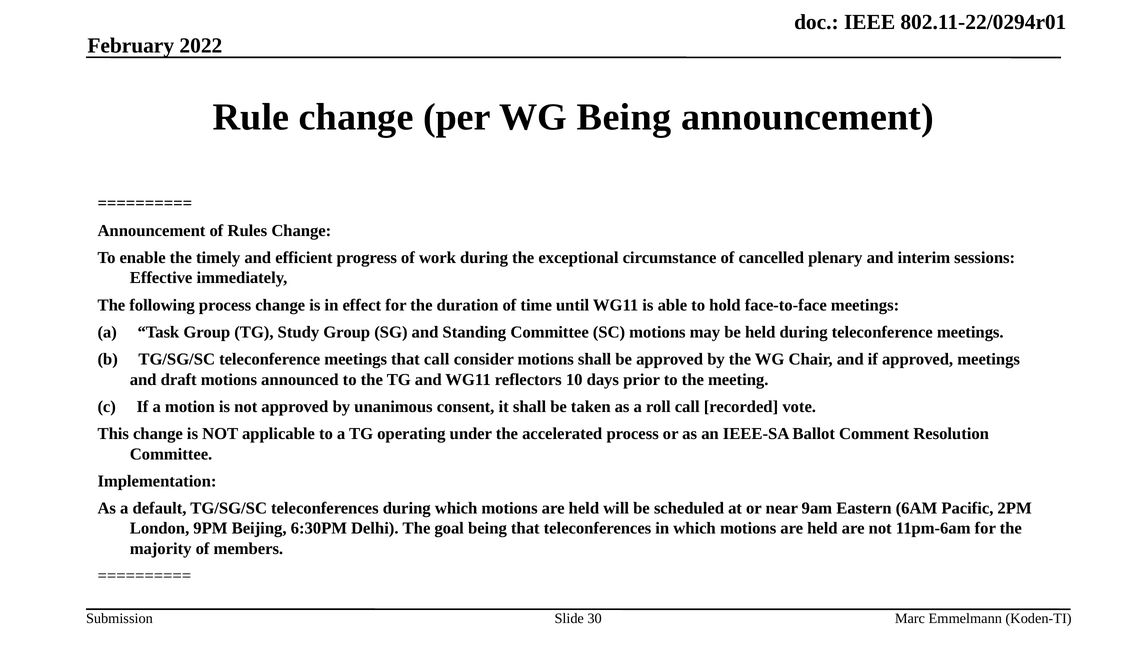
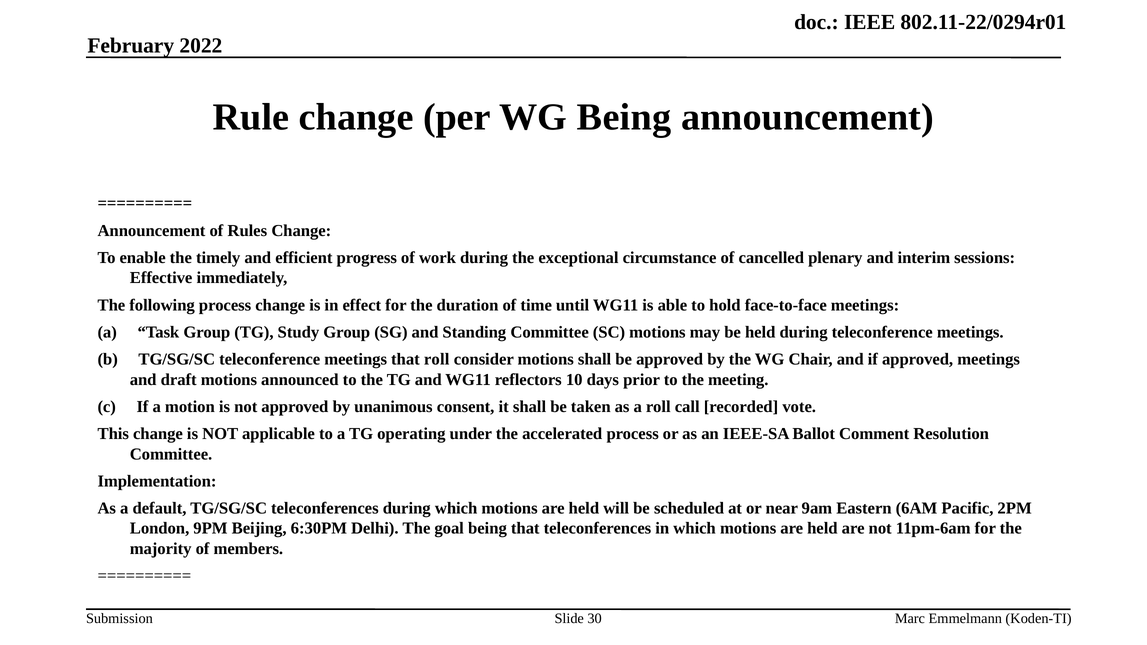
that call: call -> roll
